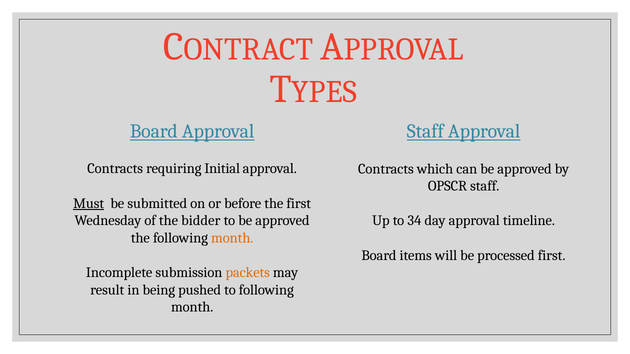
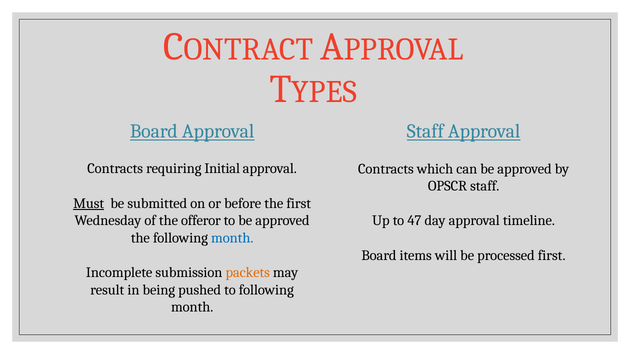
bidder: bidder -> offeror
34: 34 -> 47
month at (232, 238) colour: orange -> blue
